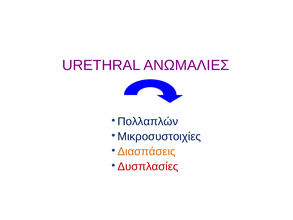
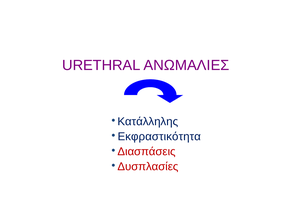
Πολλαπλών: Πολλαπλών -> Κατάλληλης
Μικροσυστοιχίες: Μικροσυστοιχίες -> Εκφραστικότητα
Διασπάσεις colour: orange -> red
